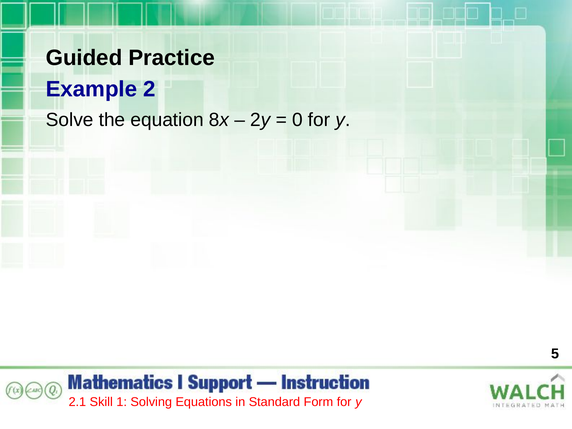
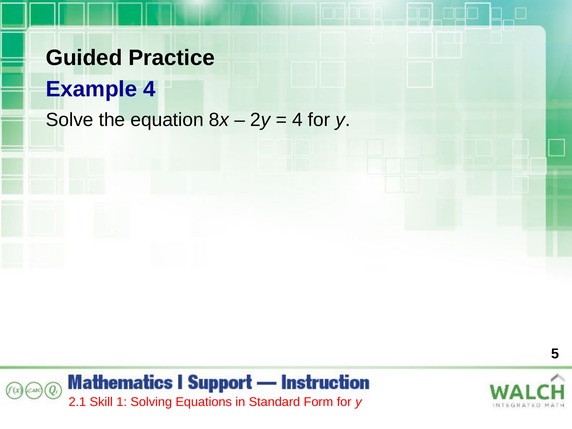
Example 2: 2 -> 4
0 at (297, 120): 0 -> 4
